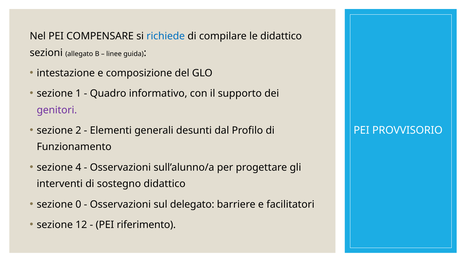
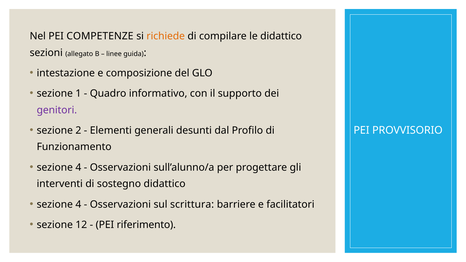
COMPENSARE: COMPENSARE -> COMPETENZE
richiede colour: blue -> orange
0 at (78, 204): 0 -> 4
delegato: delegato -> scrittura
